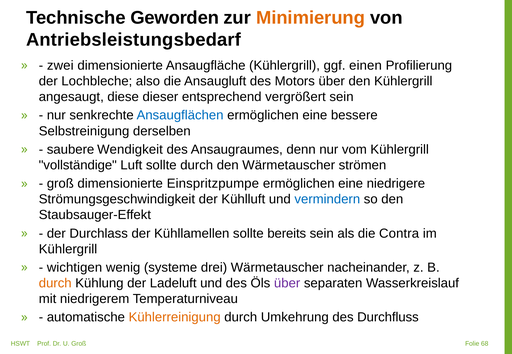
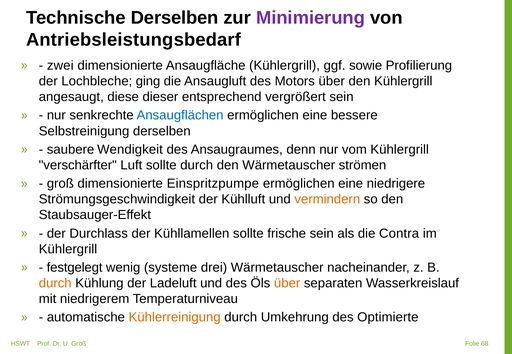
Technische Geworden: Geworden -> Derselben
Minimierung colour: orange -> purple
einen: einen -> sowie
also: also -> ging
vollständige: vollständige -> verschärfter
vermindern colour: blue -> orange
bereits: bereits -> frische
wichtigen: wichtigen -> festgelegt
über at (287, 284) colour: purple -> orange
Durchfluss: Durchfluss -> Optimierte
